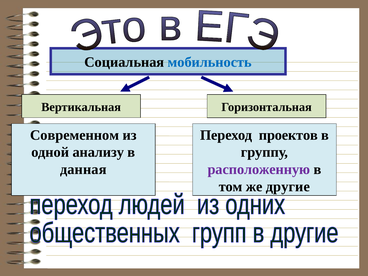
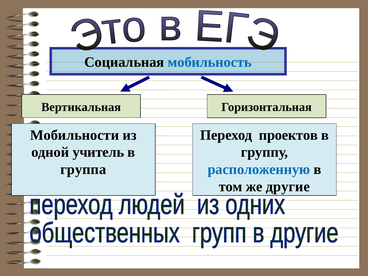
Современном: Современном -> Мобильности
анализу: анализу -> учитель
данная: данная -> группа
расположенную colour: purple -> blue
